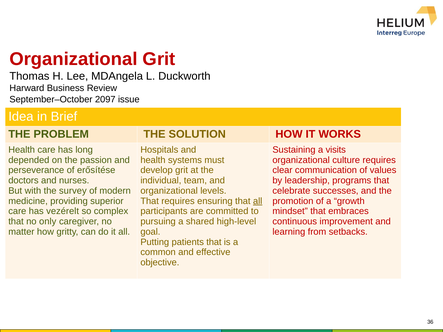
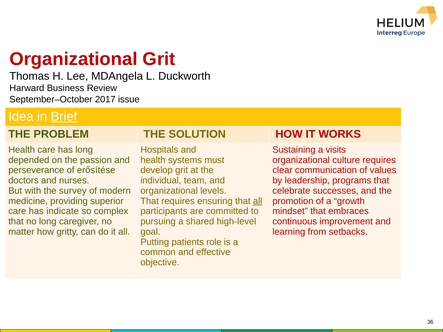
2097: 2097 -> 2017
Brief underline: none -> present
vezérelt: vezérelt -> indicate
no only: only -> long
patients that: that -> role
